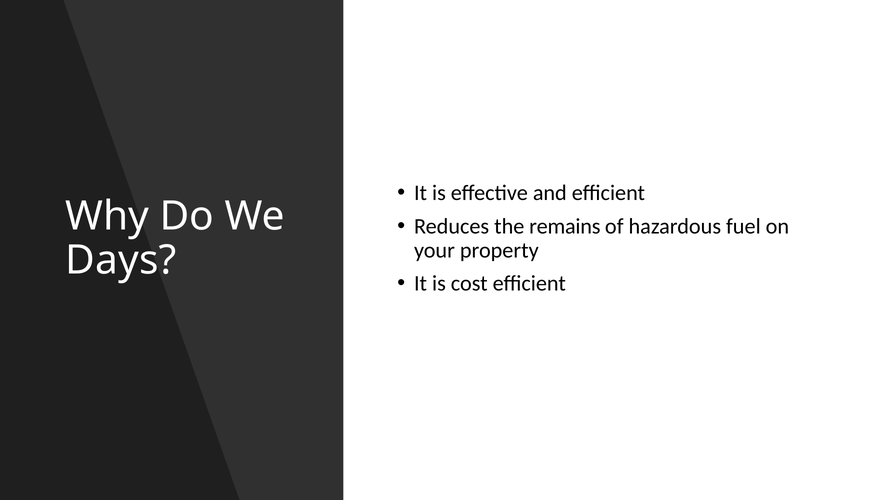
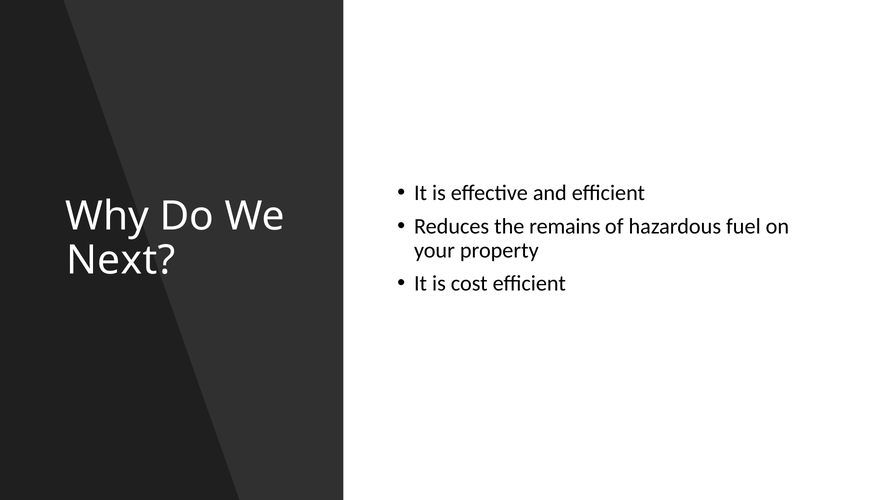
Days: Days -> Next
